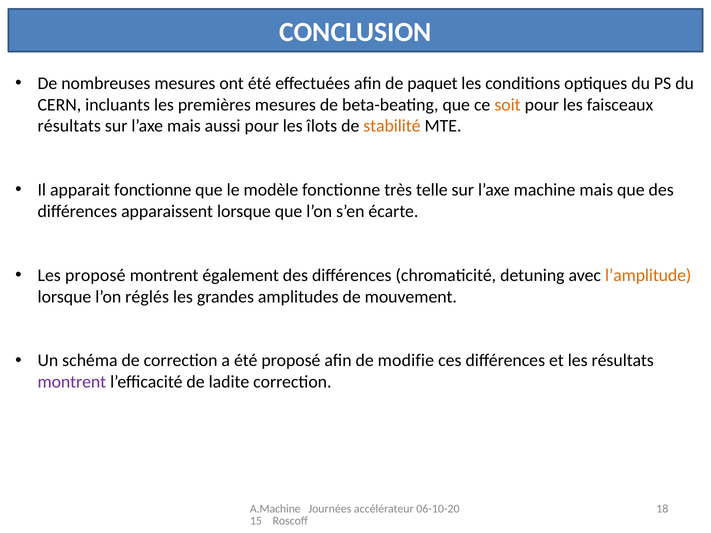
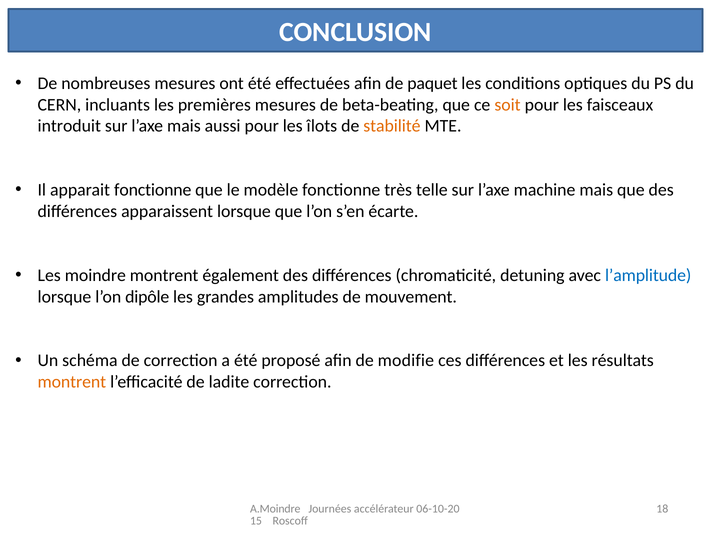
résultats at (69, 126): résultats -> introduit
Les proposé: proposé -> moindre
l’amplitude colour: orange -> blue
réglés: réglés -> dipôle
montrent at (72, 382) colour: purple -> orange
A.Machine: A.Machine -> A.Moindre
